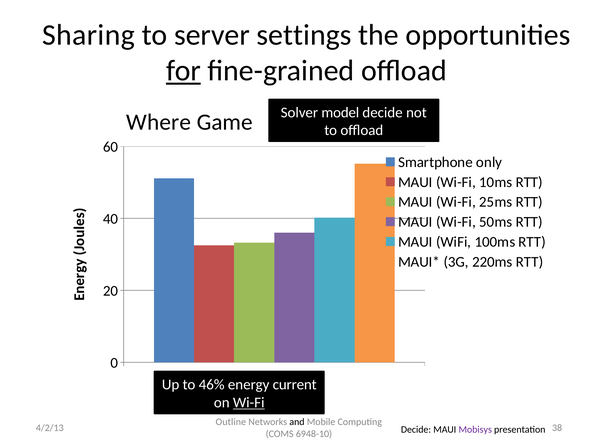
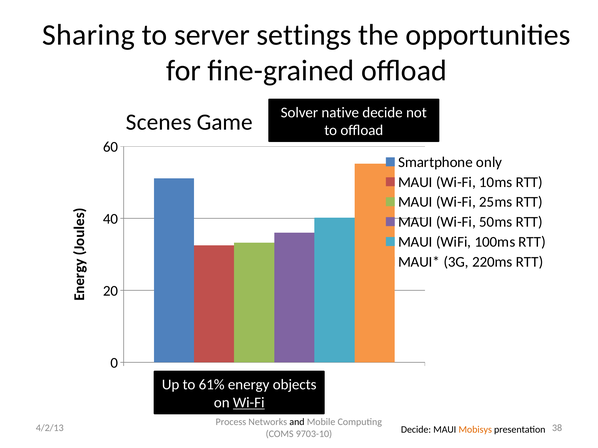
for underline: present -> none
model: model -> native
Where: Where -> Scenes
46%: 46% -> 61%
current: current -> objects
Outline: Outline -> Process
Mobisys colour: purple -> orange
6948-10: 6948-10 -> 9703-10
